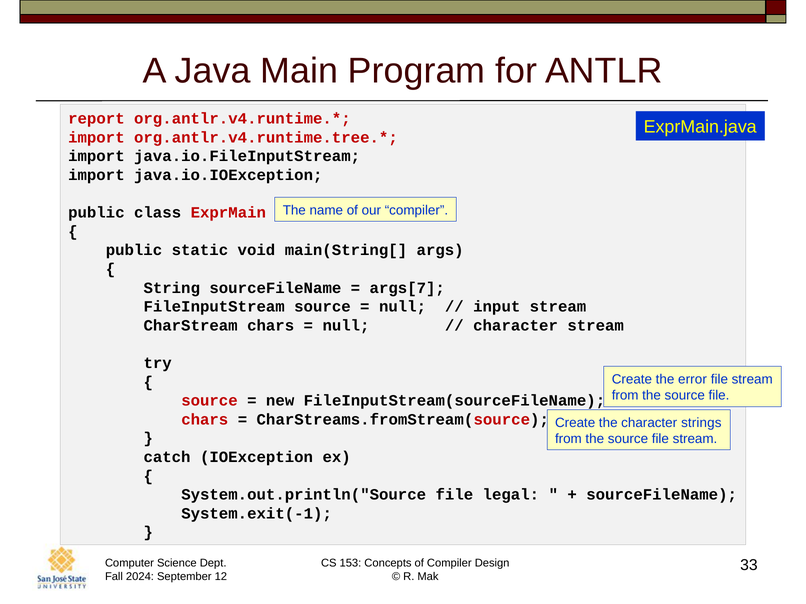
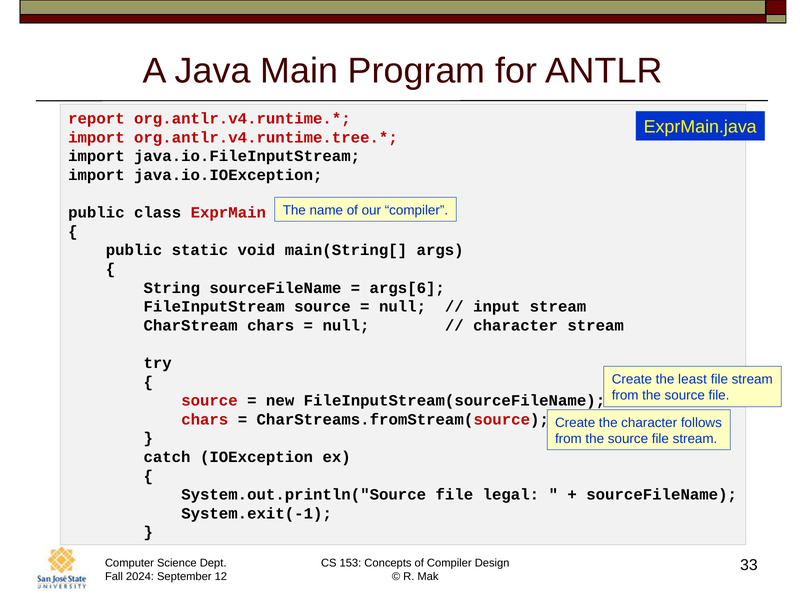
args[7: args[7 -> args[6
error: error -> least
strings: strings -> follows
